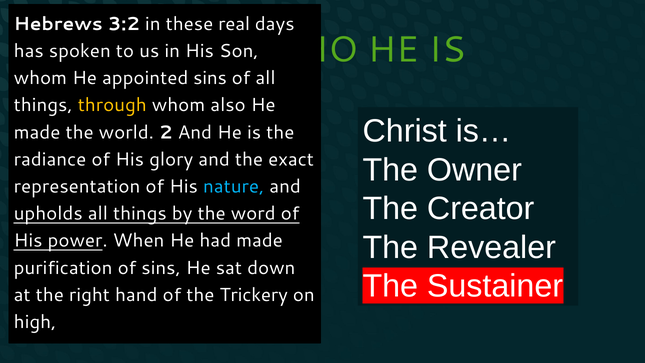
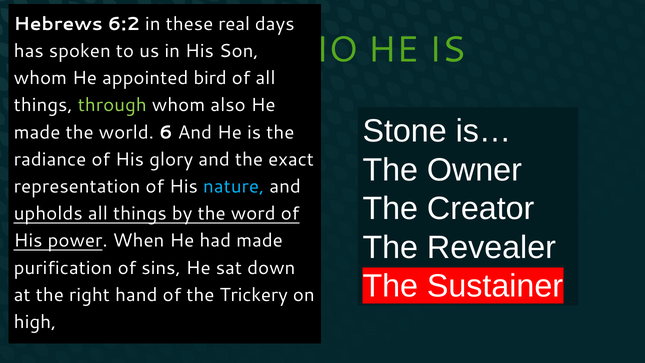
3:2: 3:2 -> 6:2
appointed sins: sins -> bird
through colour: yellow -> light green
Christ: Christ -> Stone
2: 2 -> 6
